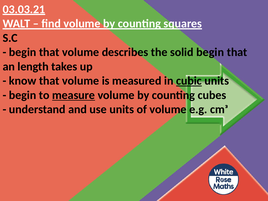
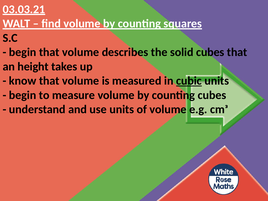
solid begin: begin -> cubes
length: length -> height
measure underline: present -> none
